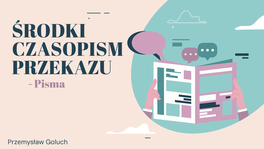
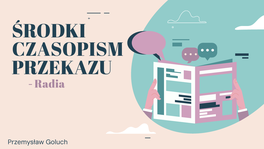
Pisma: Pisma -> Radia
